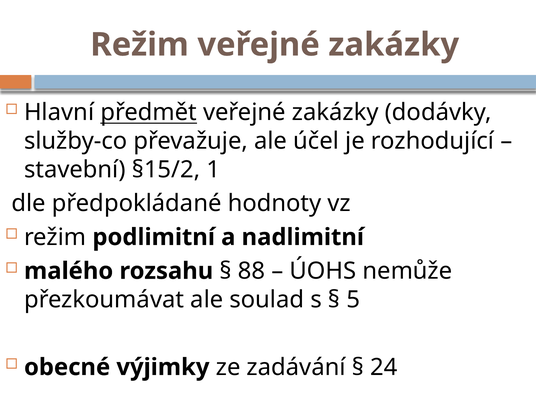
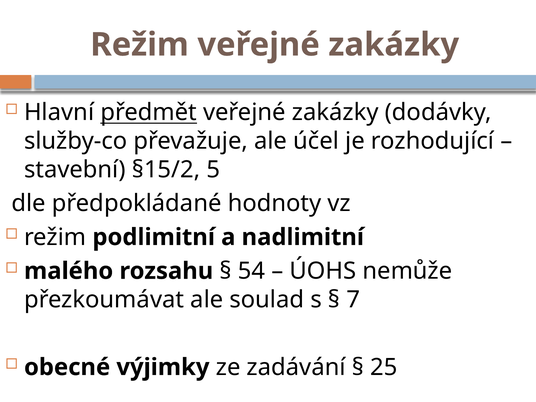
1: 1 -> 5
88: 88 -> 54
5: 5 -> 7
24: 24 -> 25
